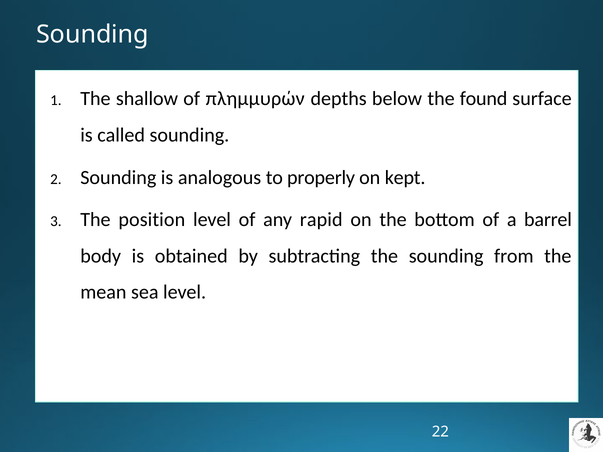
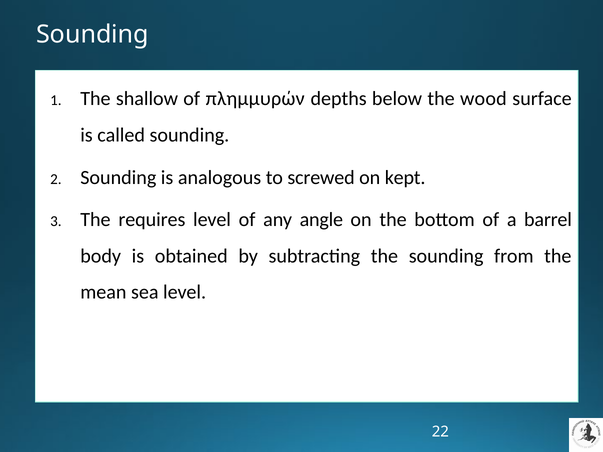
found: found -> wood
properly: properly -> screwed
position: position -> requires
rapid: rapid -> angle
